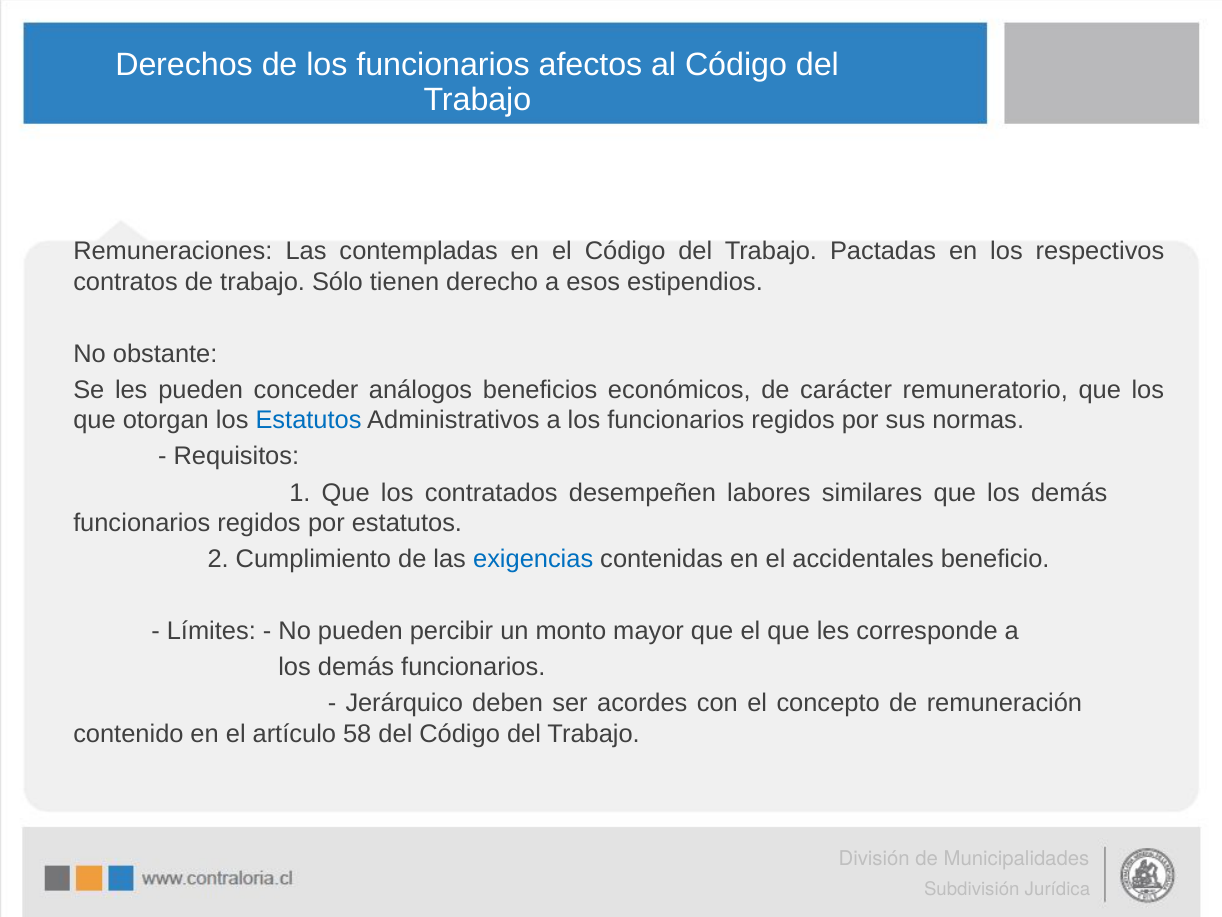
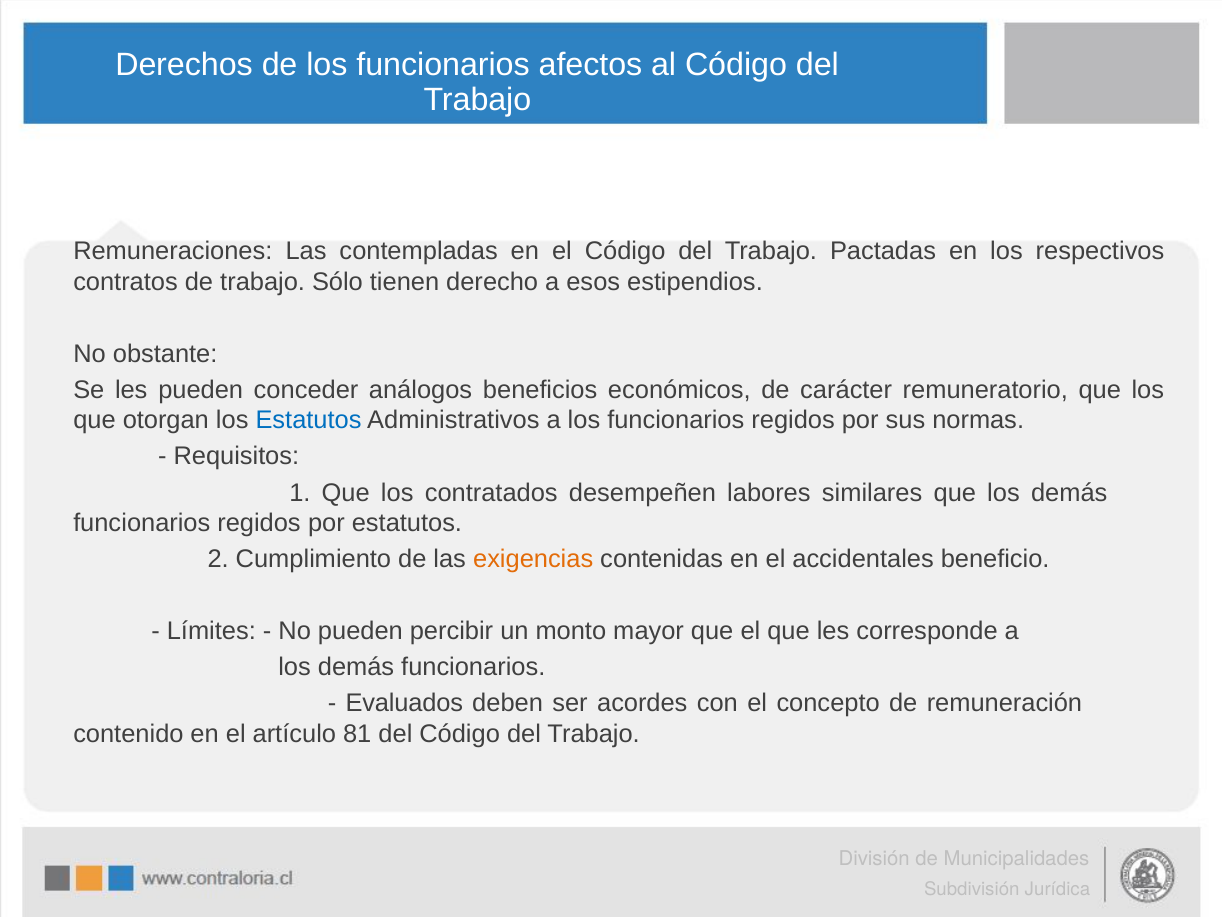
exigencias colour: blue -> orange
Jerárquico: Jerárquico -> Evaluados
58: 58 -> 81
